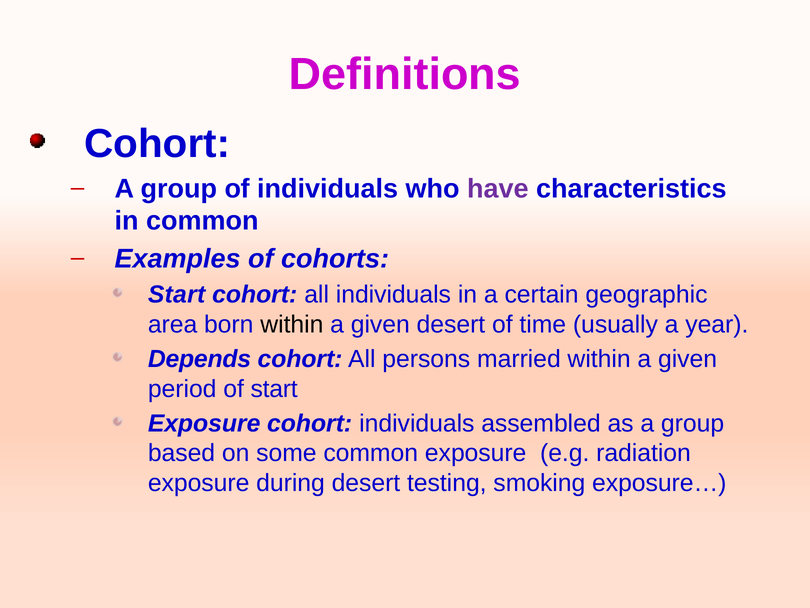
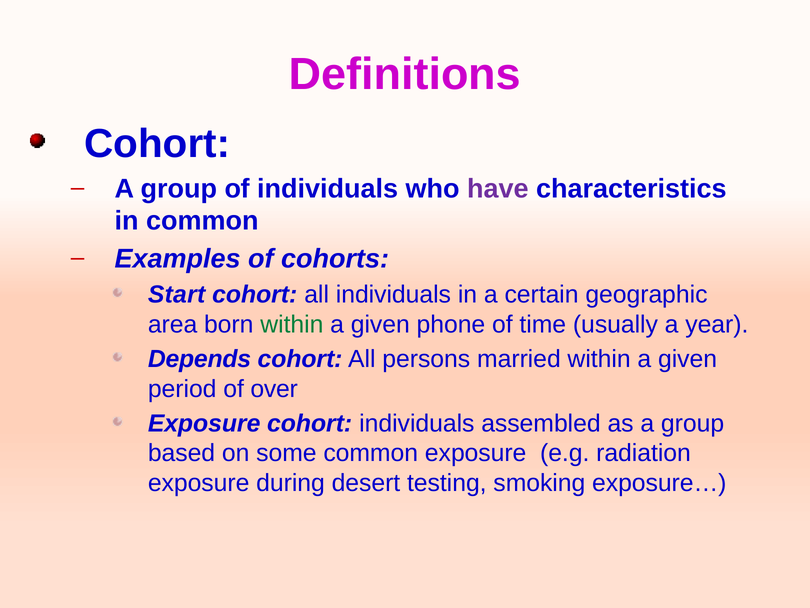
within at (292, 324) colour: black -> green
given desert: desert -> phone
of start: start -> over
